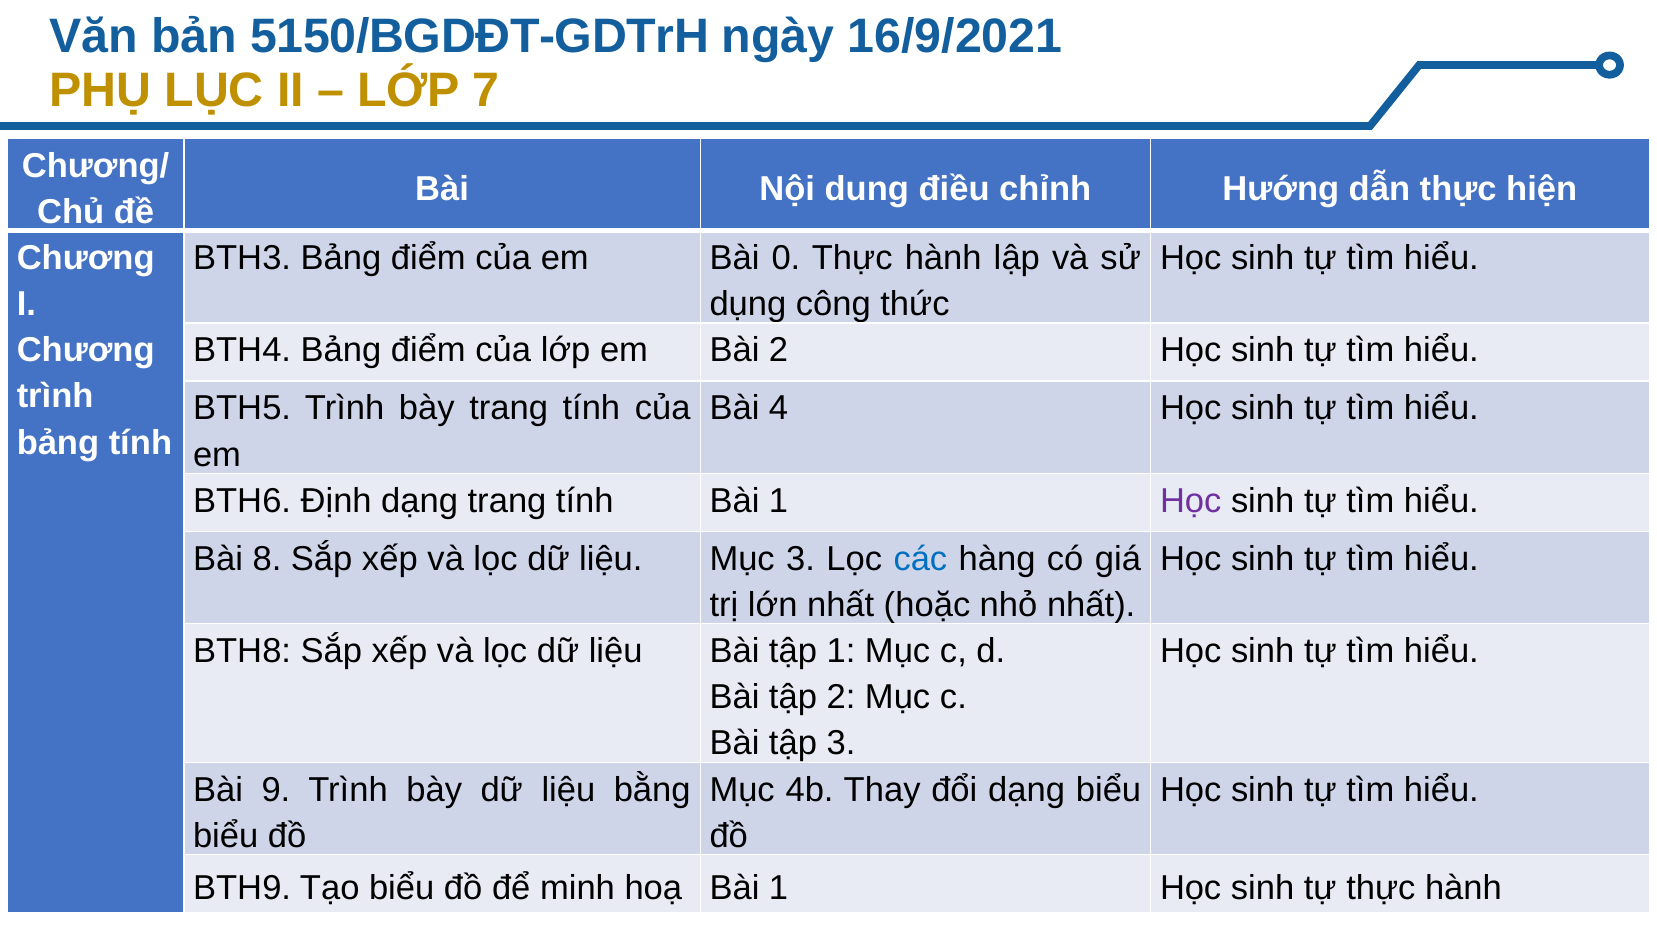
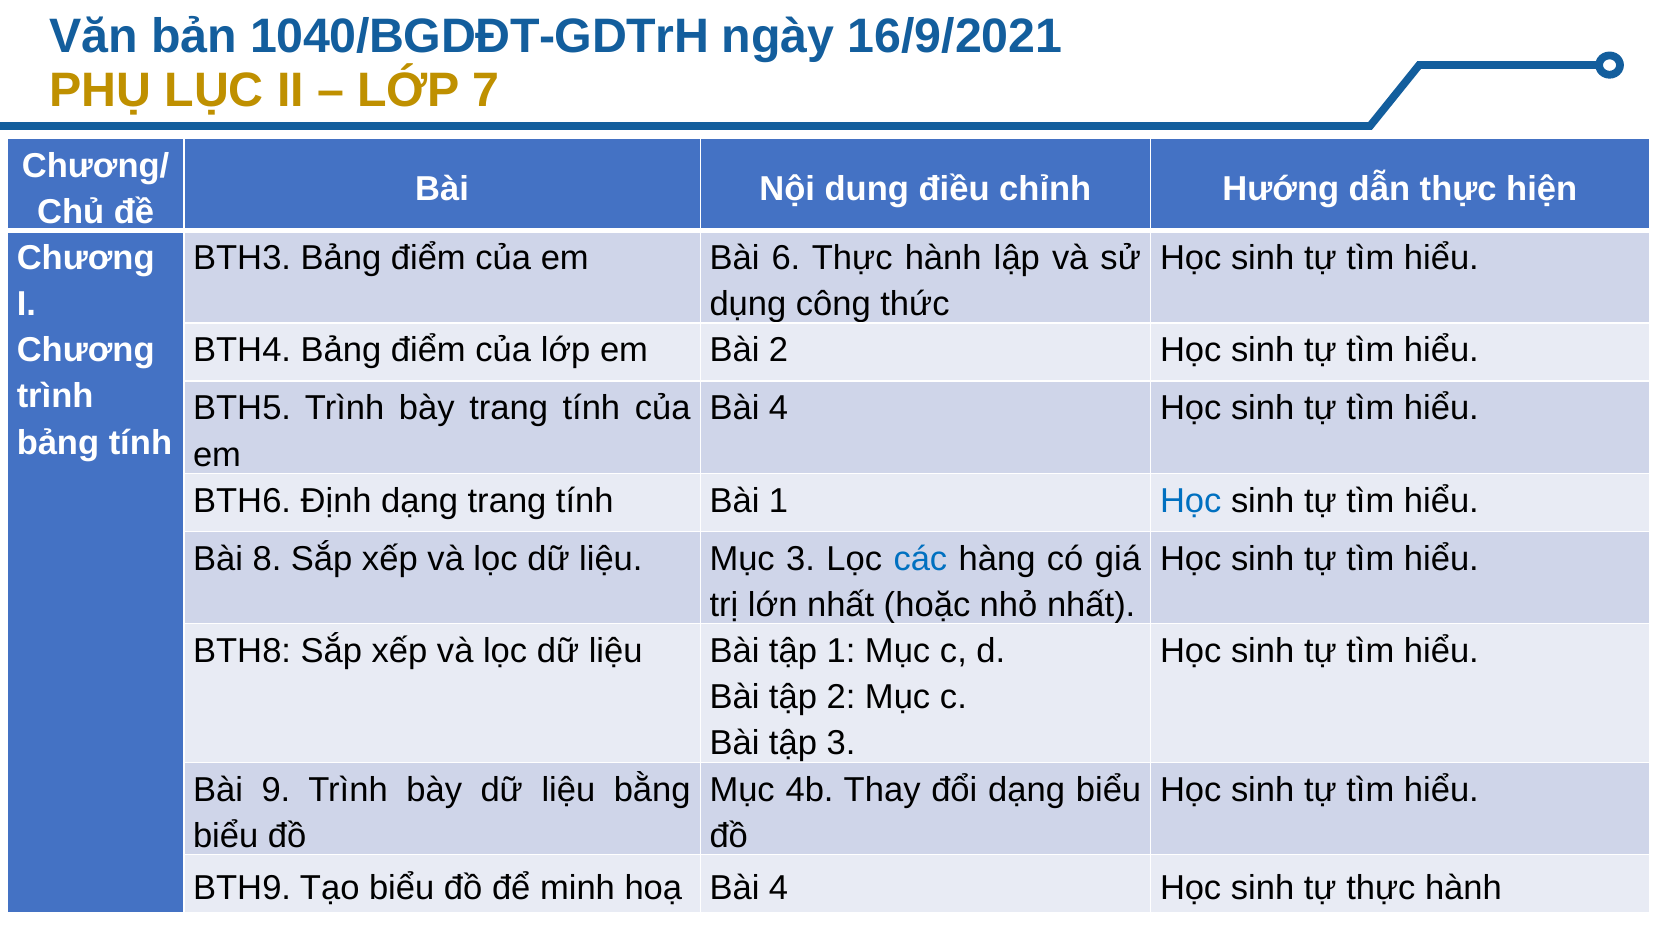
5150/BGDĐT-GDTrH: 5150/BGDĐT-GDTrH -> 1040/BGDĐT-GDTrH
0: 0 -> 6
Học at (1191, 501) colour: purple -> blue
hoạ Bài 1: 1 -> 4
